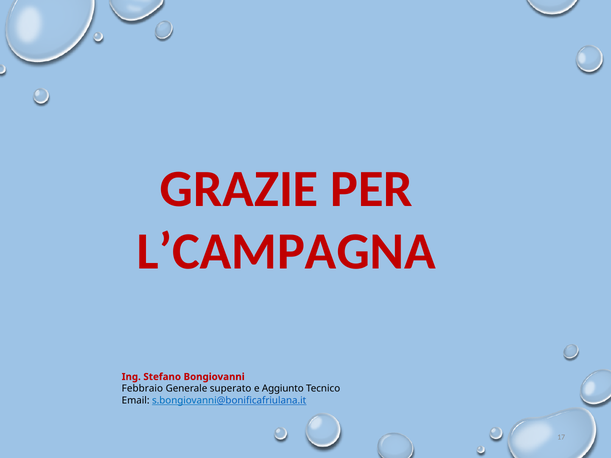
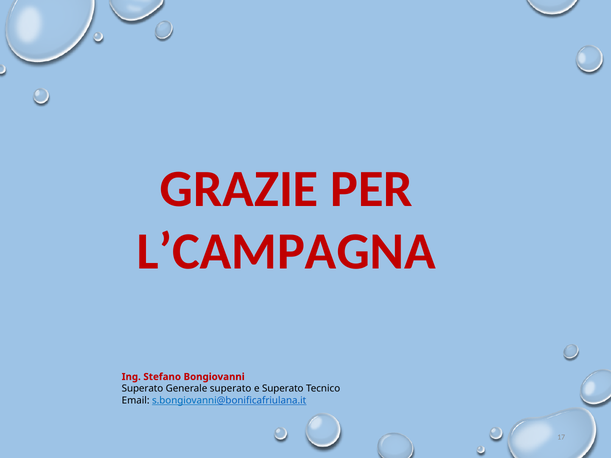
Febbraio at (142, 389): Febbraio -> Superato
e Aggiunto: Aggiunto -> Superato
